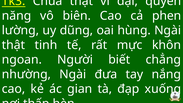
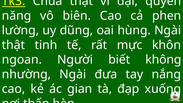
chẳng: chẳng -> không
